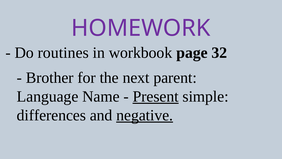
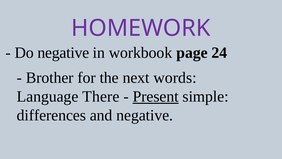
Do routines: routines -> negative
32: 32 -> 24
parent: parent -> words
Name: Name -> There
negative at (145, 115) underline: present -> none
